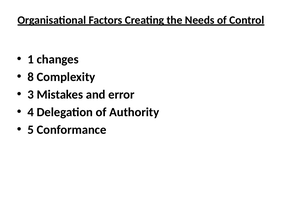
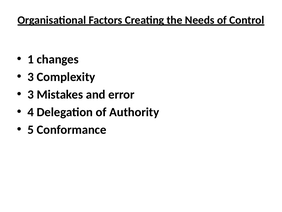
8 at (31, 77): 8 -> 3
